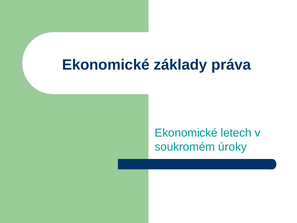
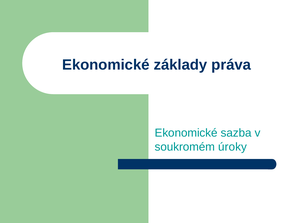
letech: letech -> sazba
